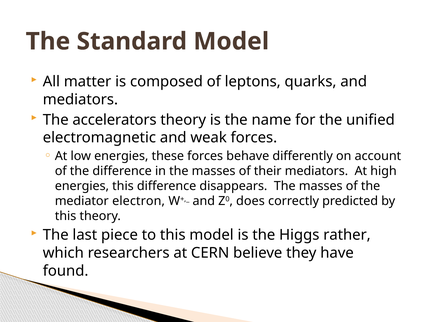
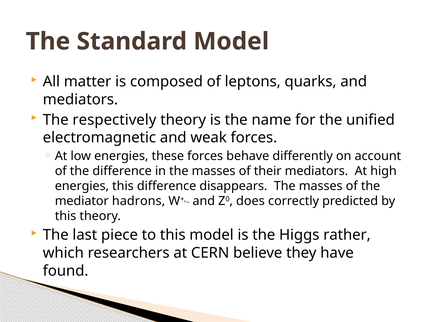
accelerators: accelerators -> respectively
electron: electron -> hadrons
